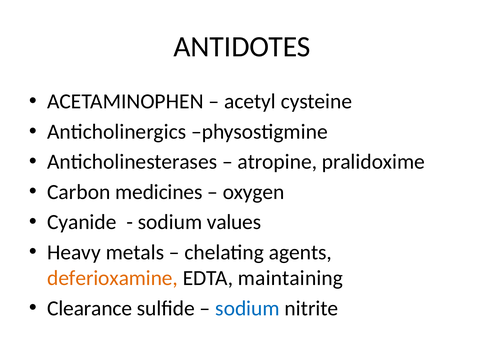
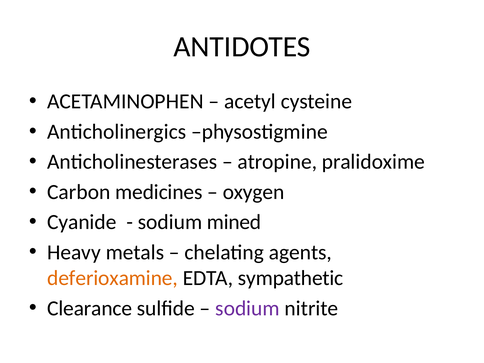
values: values -> mined
maintaining: maintaining -> sympathetic
sodium at (247, 308) colour: blue -> purple
